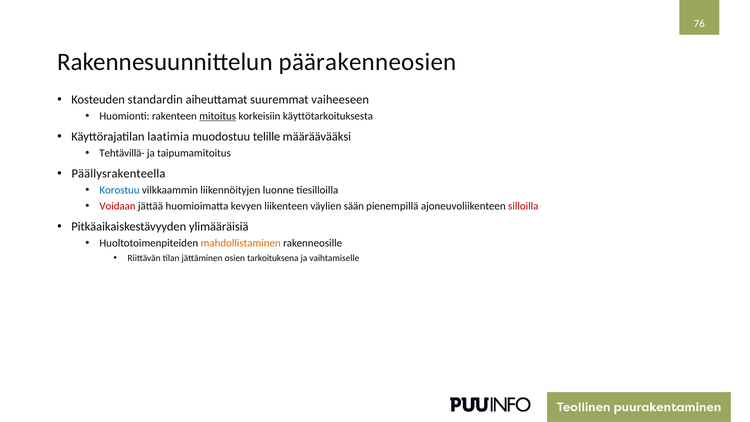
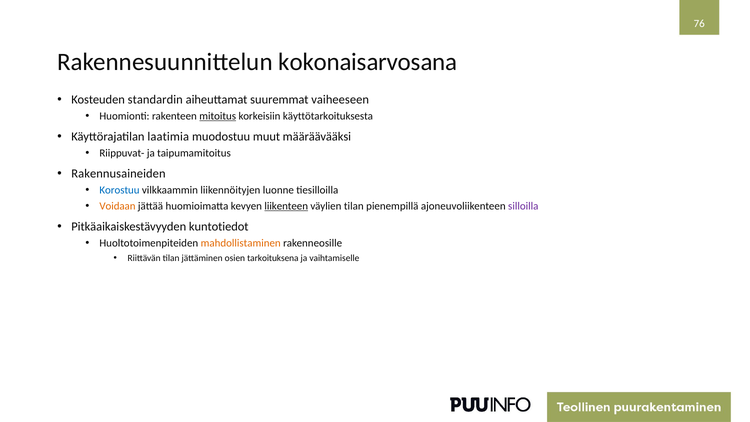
päärakenneosien: päärakenneosien -> kokonaisarvosana
telille: telille -> muut
Tehtävillä-: Tehtävillä- -> Riippuvat-
Päällysrakenteella: Päällysrakenteella -> Rakennusaineiden
Voidaan colour: red -> orange
liikenteen underline: none -> present
väylien sään: sään -> tilan
silloilla colour: red -> purple
ylimääräisiä: ylimääräisiä -> kuntotiedot
